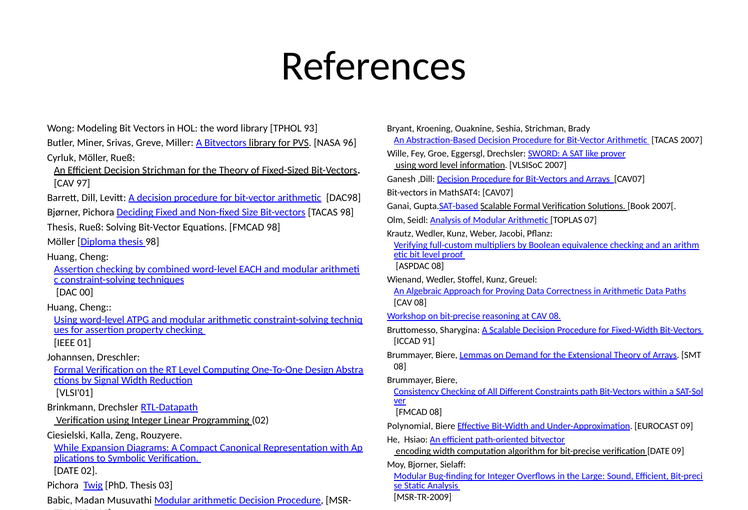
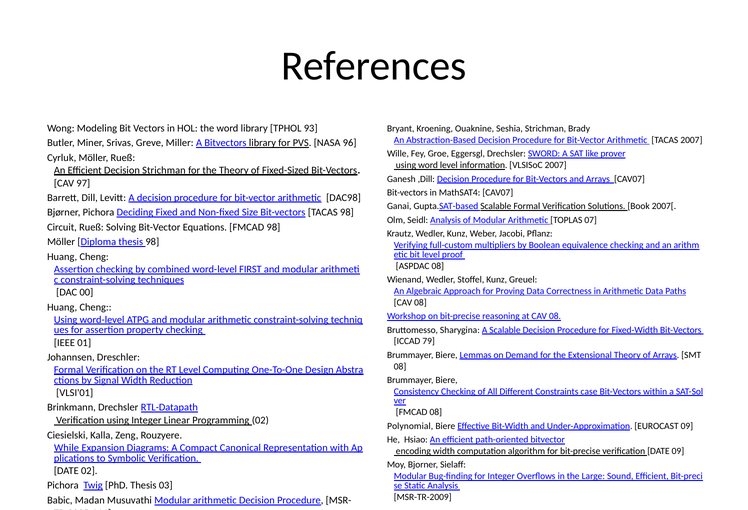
Thesis at (62, 227): Thesis -> Circuit
EACH: EACH -> FIRST
91: 91 -> 79
path: path -> case
